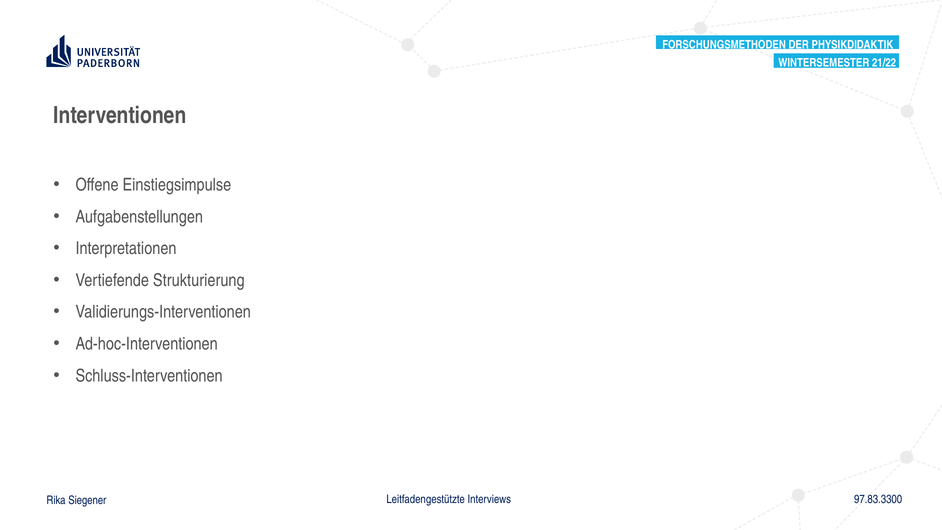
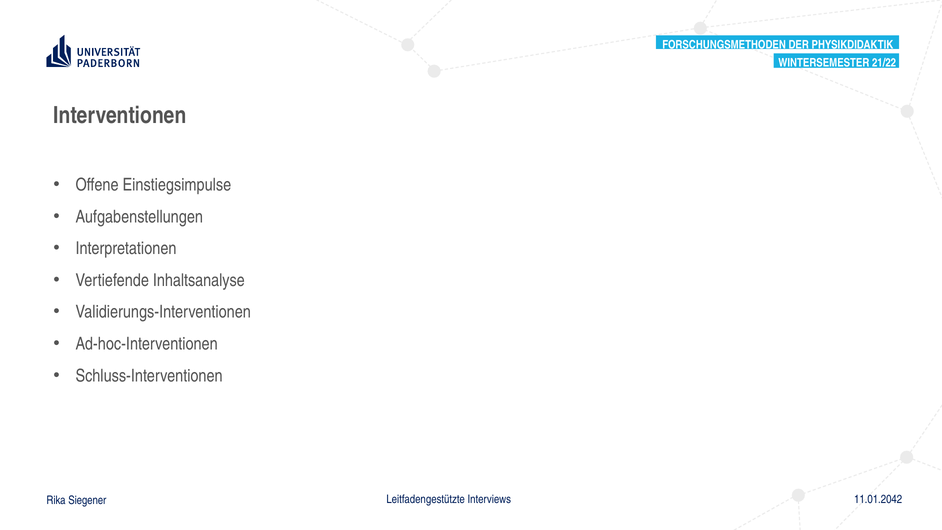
Strukturierung: Strukturierung -> Inhaltsanalyse
97.83.3300: 97.83.3300 -> 11.01.2042
